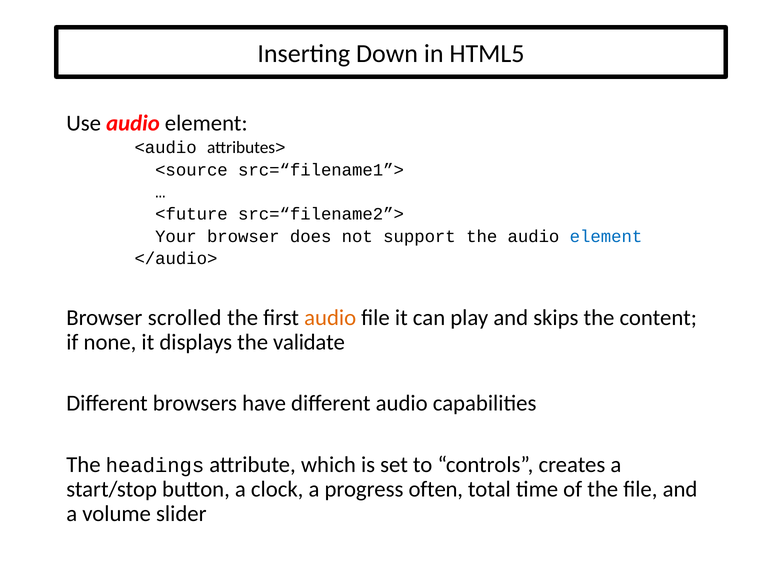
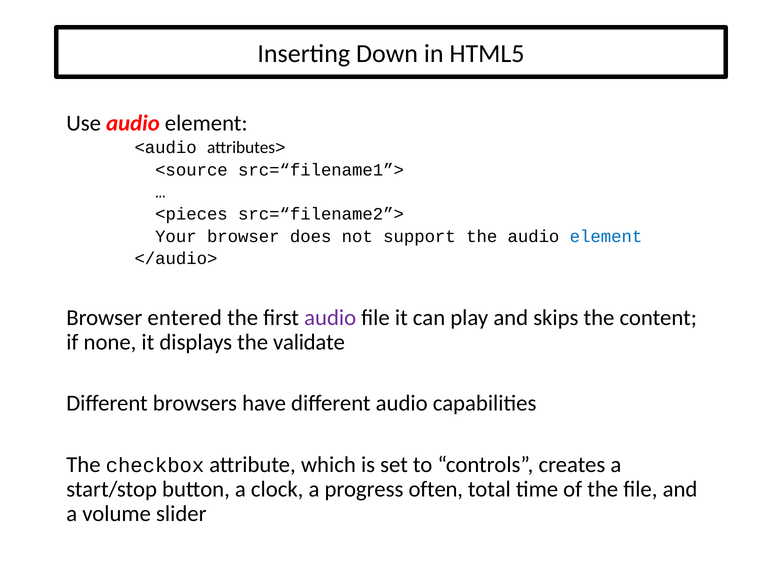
<future: <future -> <pieces
scrolled: scrolled -> entered
audio at (330, 318) colour: orange -> purple
headings: headings -> checkbox
